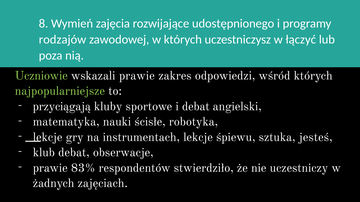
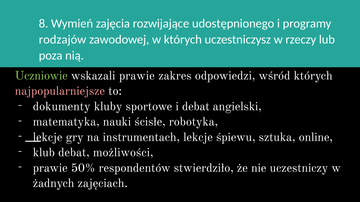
łączyć: łączyć -> rzeczy
najpopularniejsze colour: light green -> pink
przyciągają: przyciągają -> dokumenty
jesteś: jesteś -> online
obserwacje: obserwacje -> możliwości
83%: 83% -> 50%
